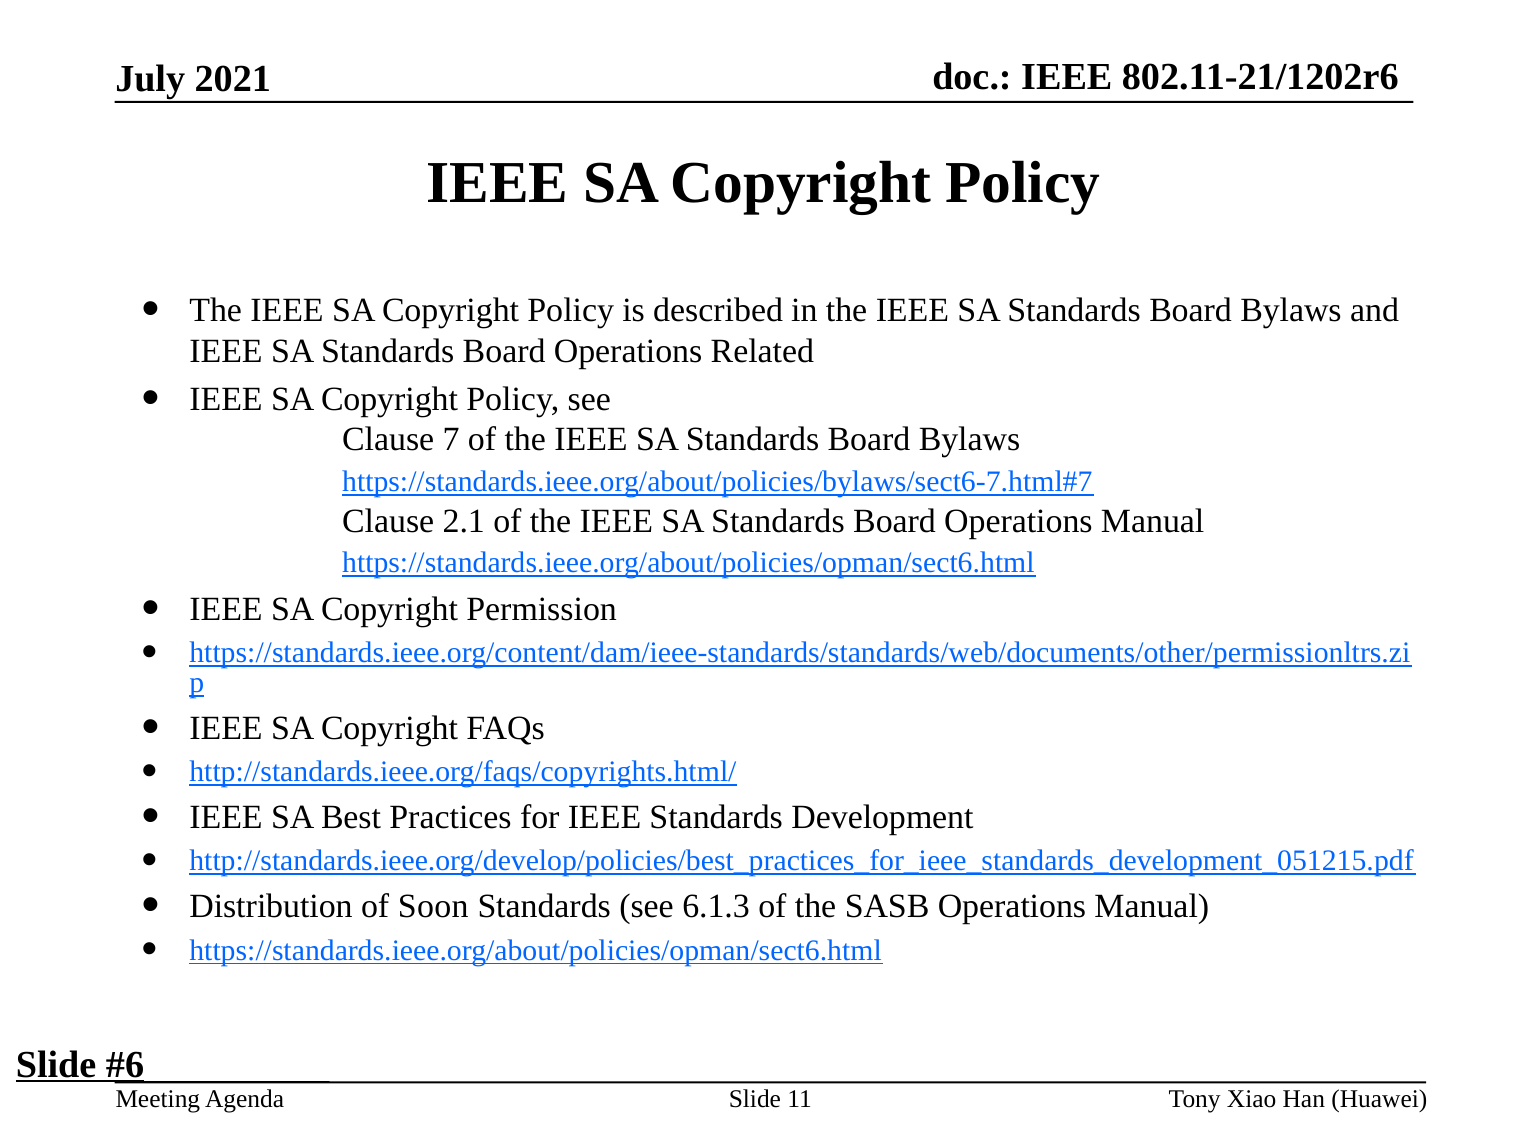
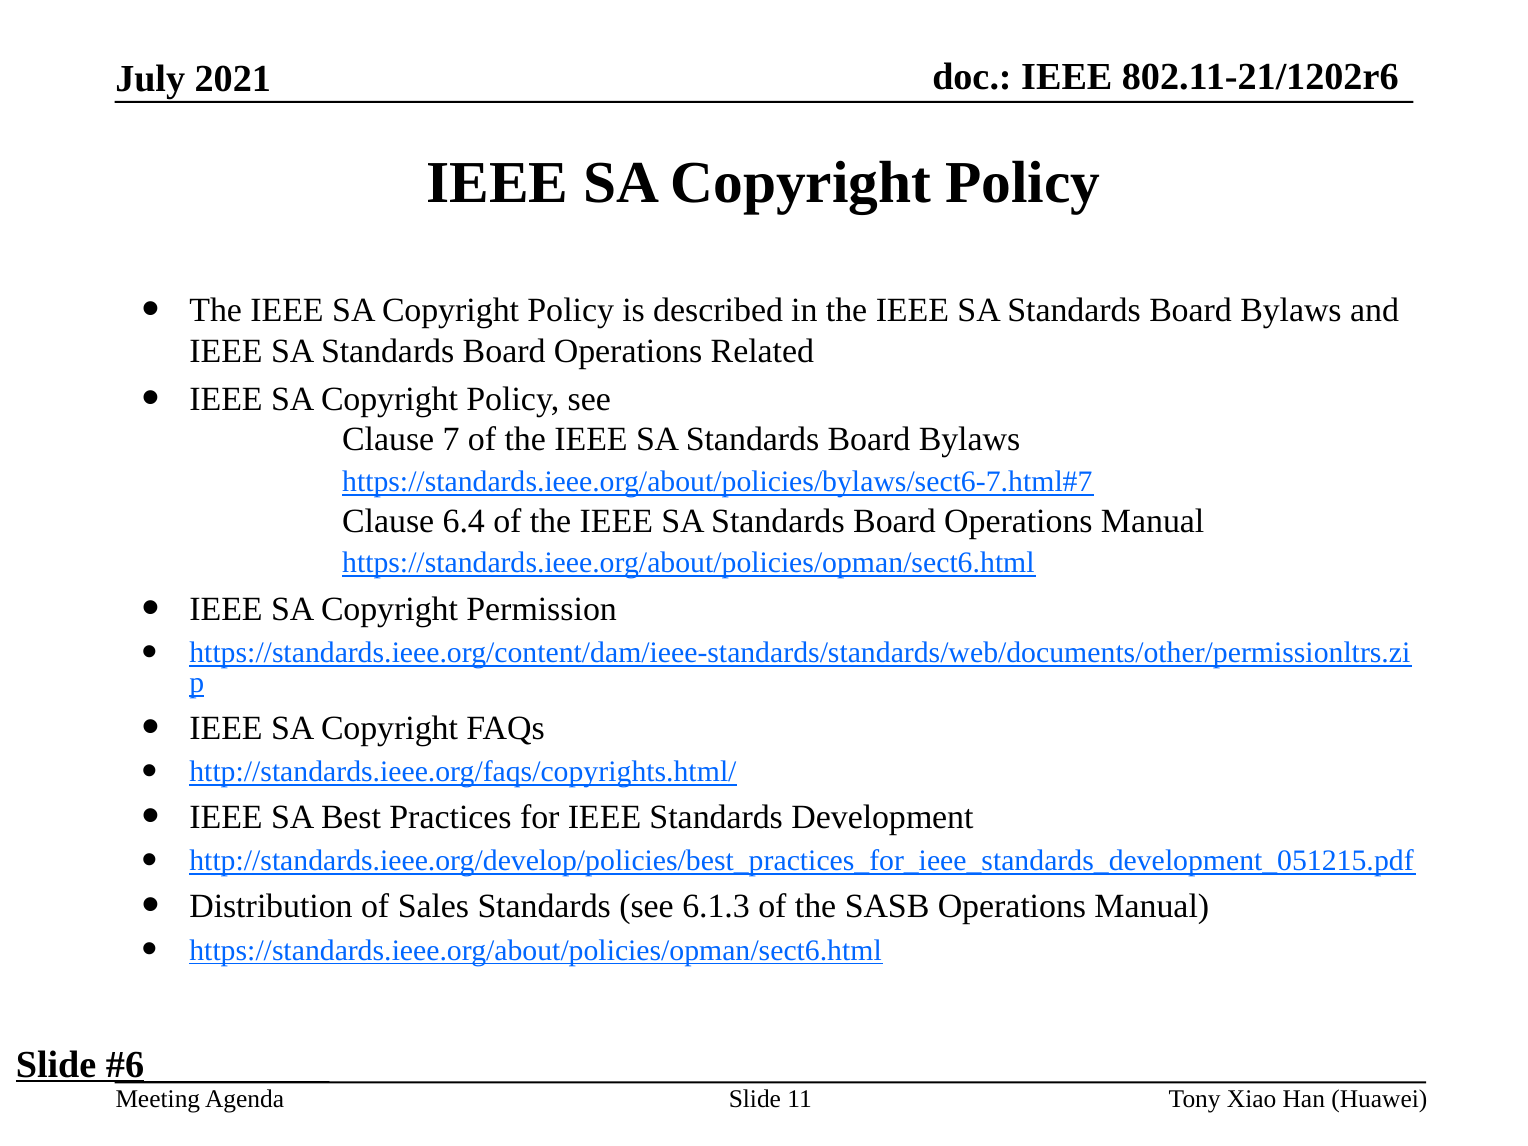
2.1: 2.1 -> 6.4
Soon: Soon -> Sales
